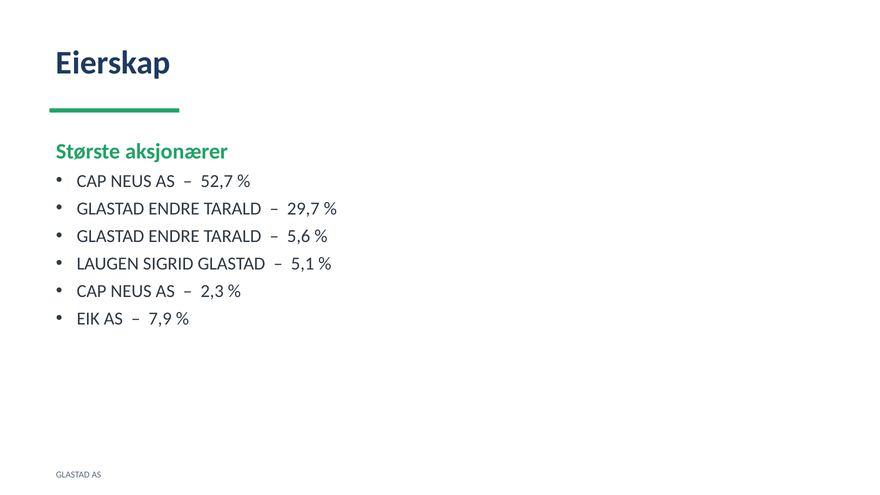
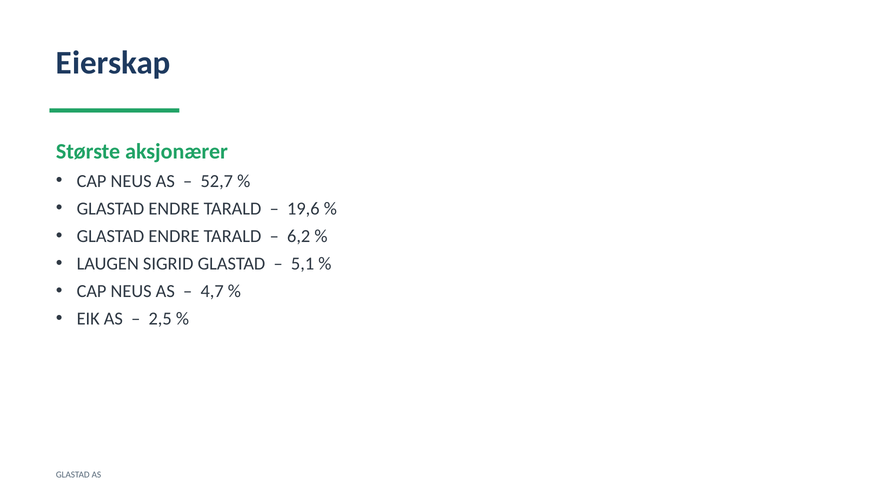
29,7: 29,7 -> 19,6
5,6: 5,6 -> 6,2
2,3: 2,3 -> 4,7
7,9: 7,9 -> 2,5
